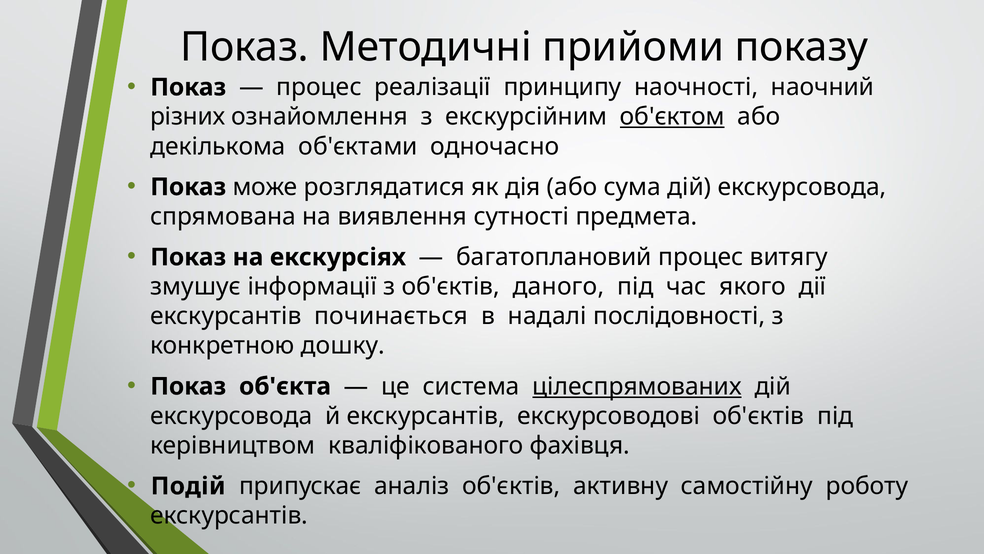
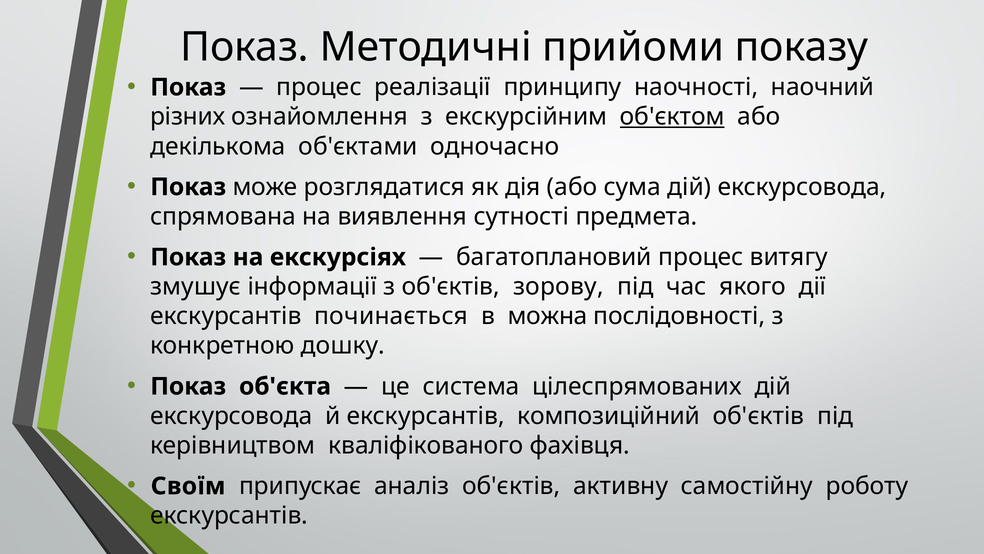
даного: даного -> зорову
надалі: надалі -> можна
цілеспрямованих underline: present -> none
екскурсоводові: екскурсоводові -> композиційний
Подій: Подій -> Своїм
